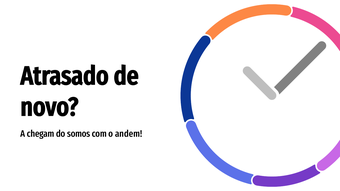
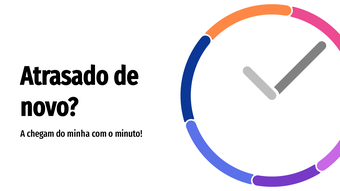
somos: somos -> minha
andem: andem -> minuto
